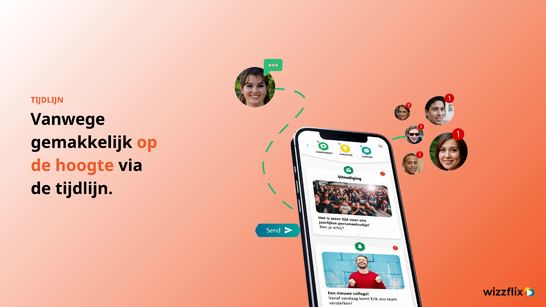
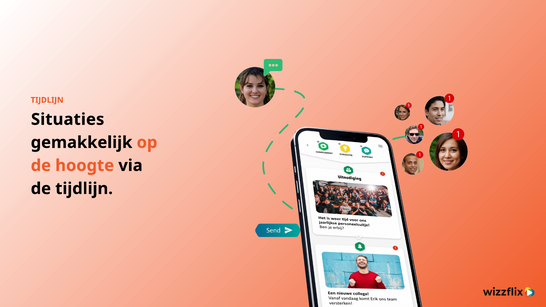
Vanwege: Vanwege -> Situaties
